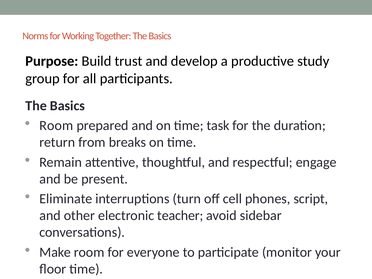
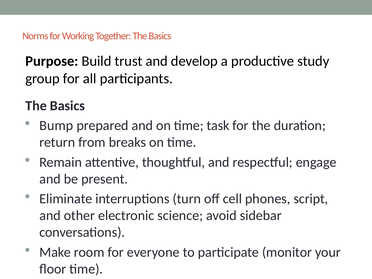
Room at (56, 126): Room -> Bump
teacher: teacher -> science
